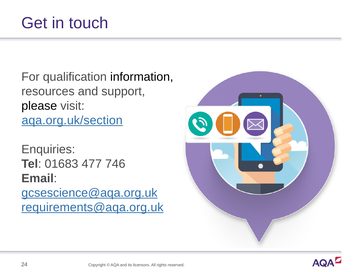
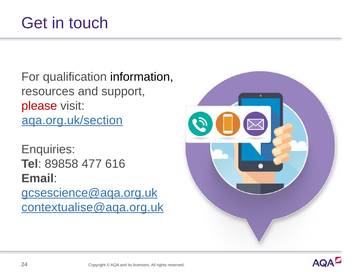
please colour: black -> red
01683: 01683 -> 89858
746: 746 -> 616
requirements@aqa.org.uk: requirements@aqa.org.uk -> contextualise@aqa.org.uk
